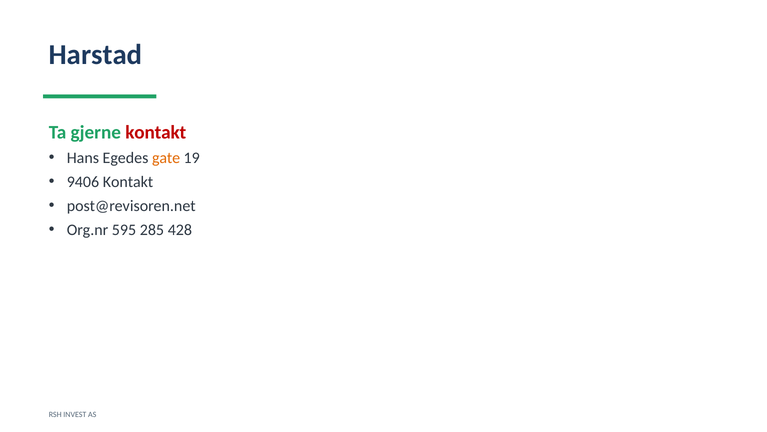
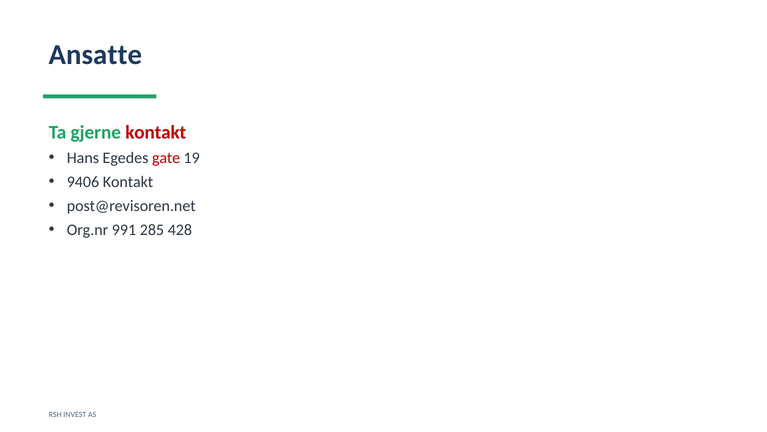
Harstad: Harstad -> Ansatte
gate colour: orange -> red
595: 595 -> 991
